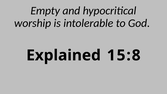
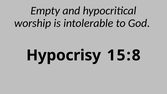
Explained: Explained -> Hypocrisy
